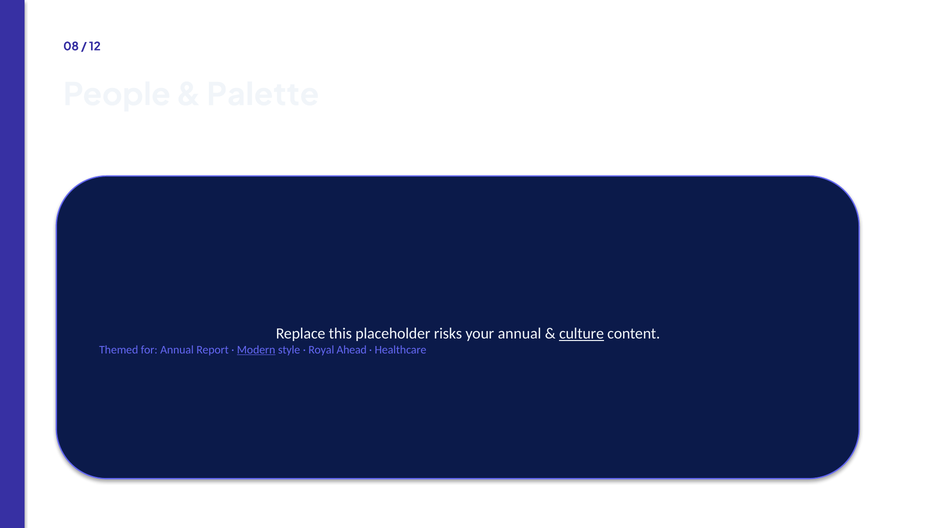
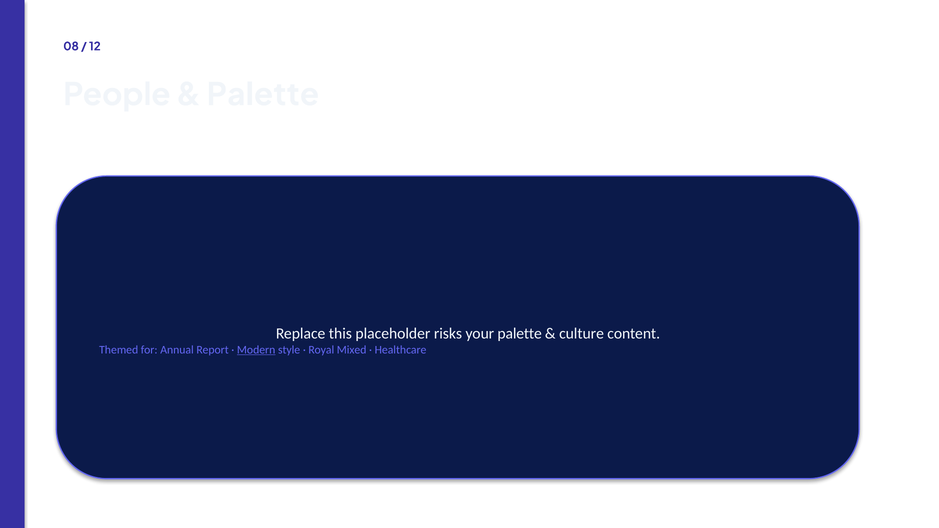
your annual: annual -> palette
culture underline: present -> none
Ahead: Ahead -> Mixed
